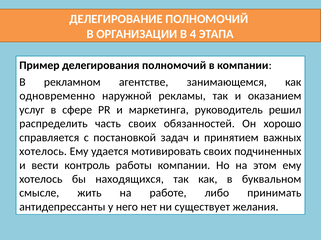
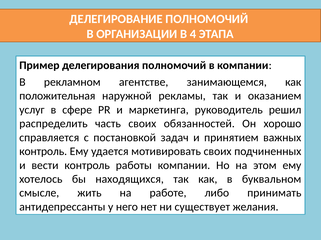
одновременно: одновременно -> положительная
хотелось at (43, 152): хотелось -> контроль
